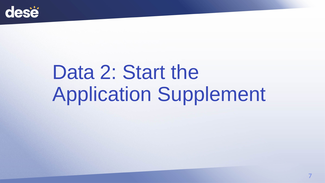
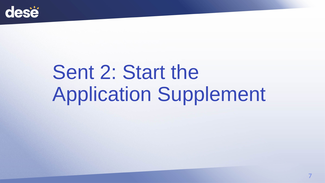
Data: Data -> Sent
